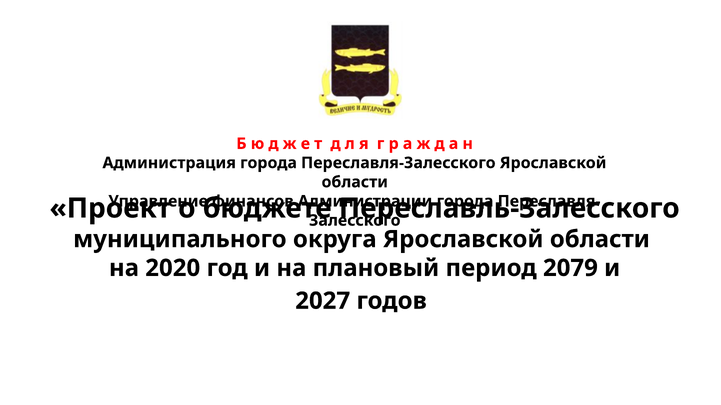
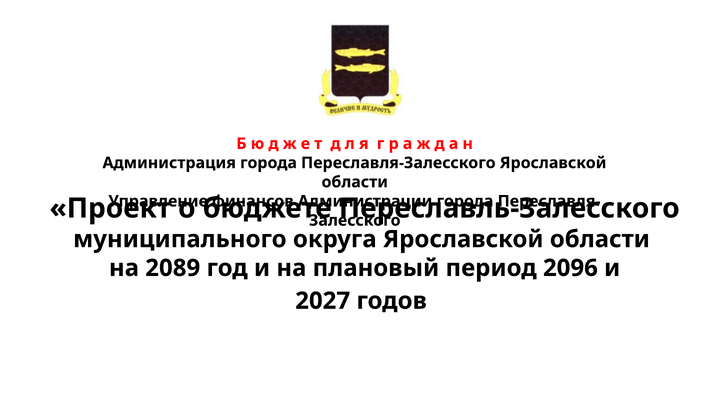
2020: 2020 -> 2089
2079: 2079 -> 2096
